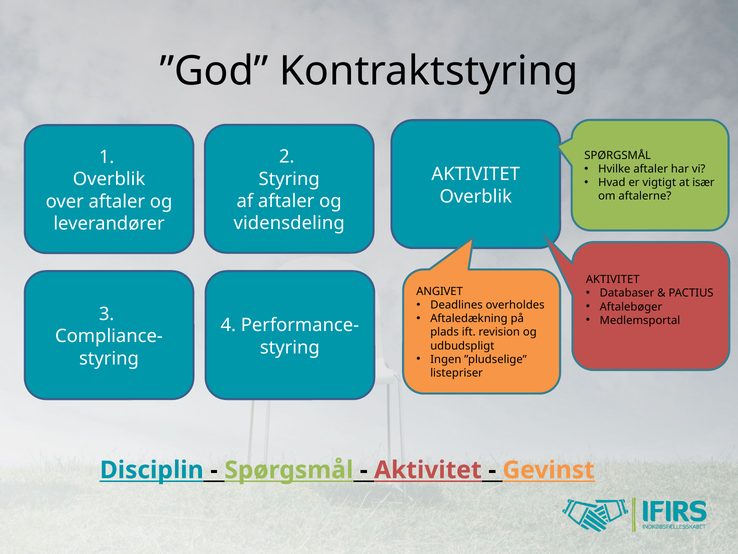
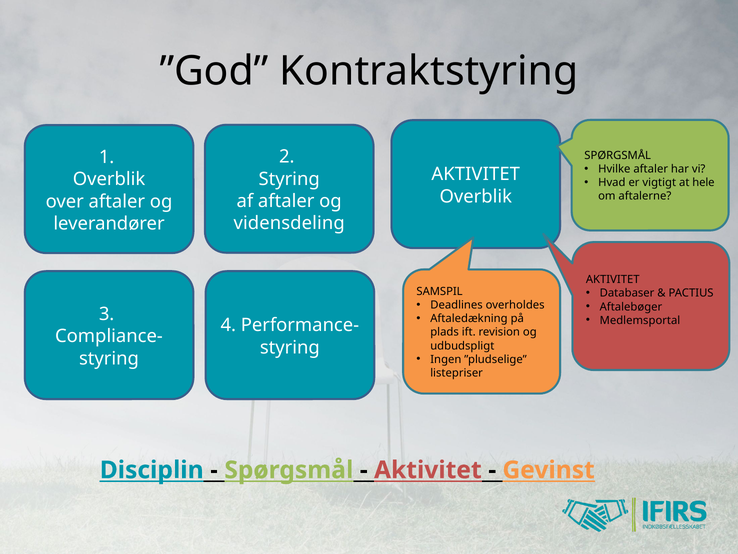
især: især -> hele
ANGIVET: ANGIVET -> SAMSPIL
